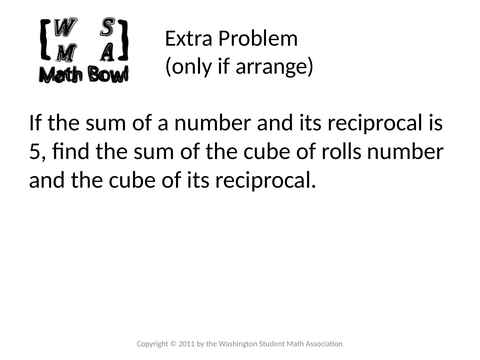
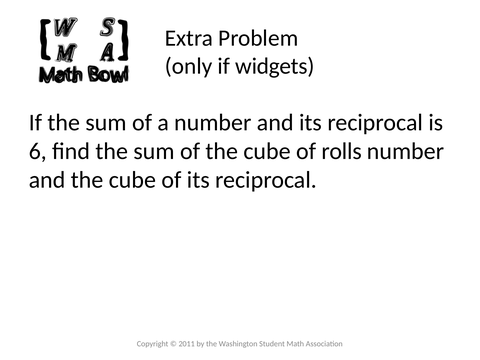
arrange: arrange -> widgets
5: 5 -> 6
